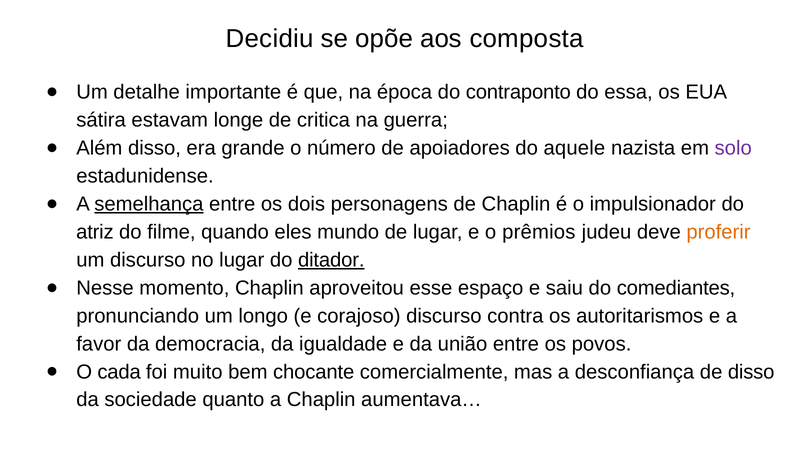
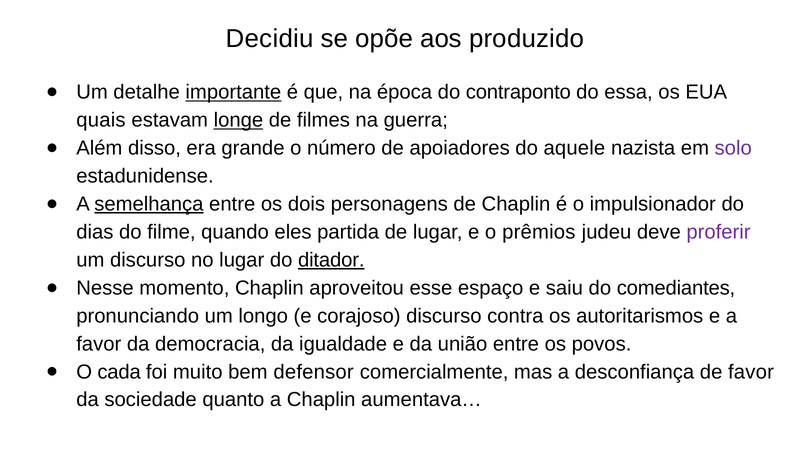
composta: composta -> produzido
importante underline: none -> present
sátira: sátira -> quais
longe underline: none -> present
critica: critica -> filmes
atriz: atriz -> dias
mundo: mundo -> partida
proferir colour: orange -> purple
chocante: chocante -> defensor
de disso: disso -> favor
